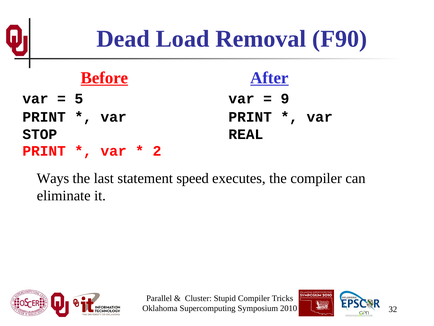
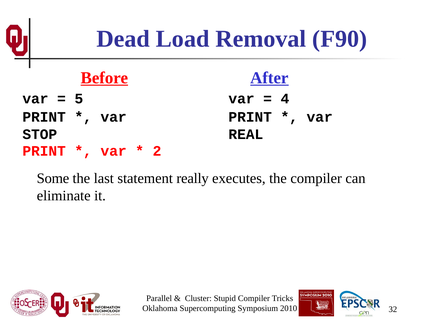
9: 9 -> 4
Ways: Ways -> Some
speed: speed -> really
